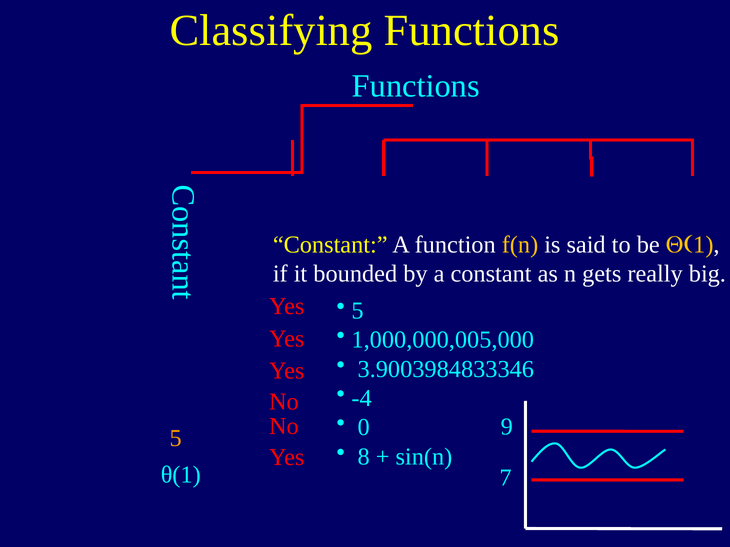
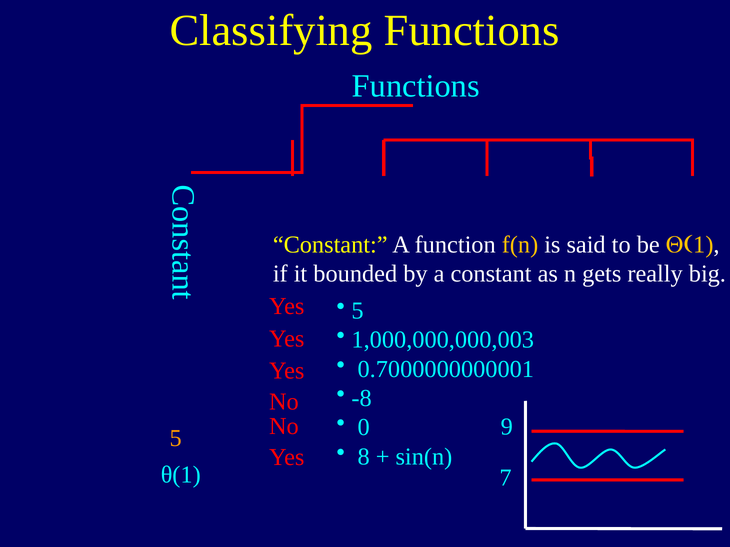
1,000,000,005,000: 1,000,000,005,000 -> 1,000,000,000,003
3.9003984833346: 3.9003984833346 -> 0.7000000000001
-4: -4 -> -8
